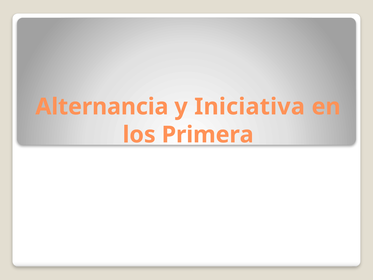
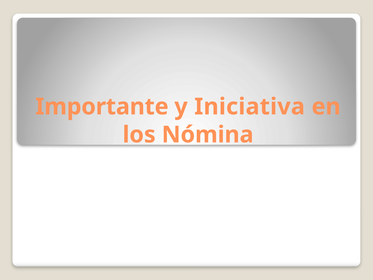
Alternancia: Alternancia -> Importante
Primera: Primera -> Nómina
